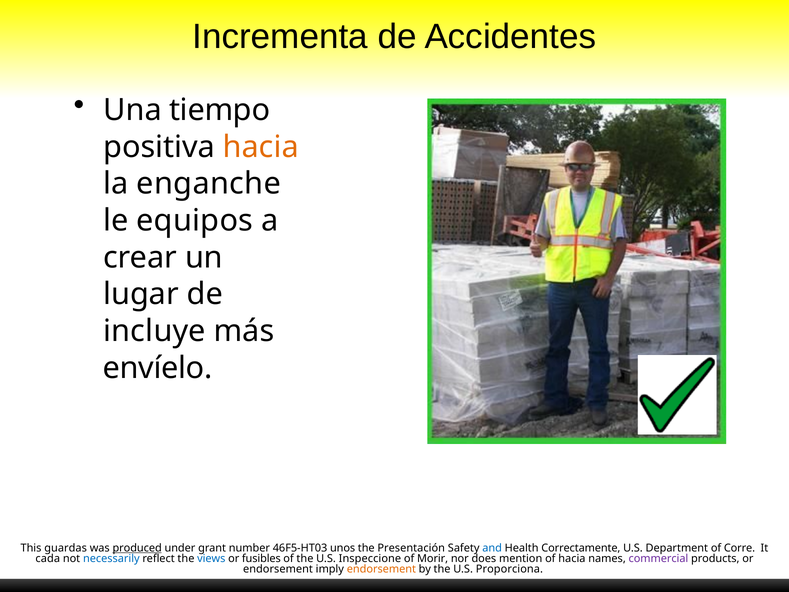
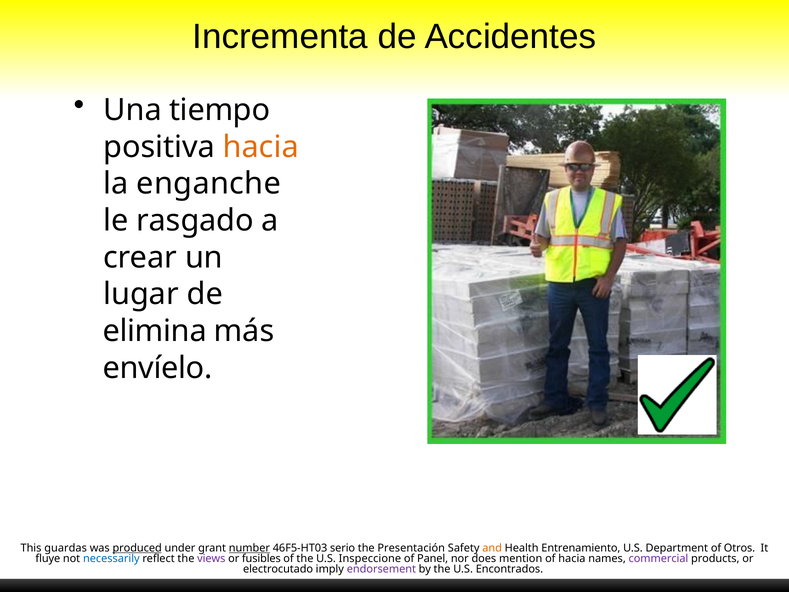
equipos: equipos -> rasgado
incluye: incluye -> elimina
number underline: none -> present
unos: unos -> serio
and colour: blue -> orange
Correctamente: Correctamente -> Entrenamiento
Corre: Corre -> Otros
cada: cada -> fluye
views colour: blue -> purple
Morir: Morir -> Panel
endorsement at (278, 569): endorsement -> electrocutado
endorsement at (381, 569) colour: orange -> purple
Proporciona: Proporciona -> Encontrados
